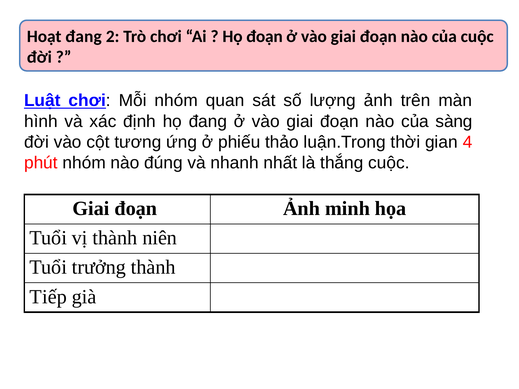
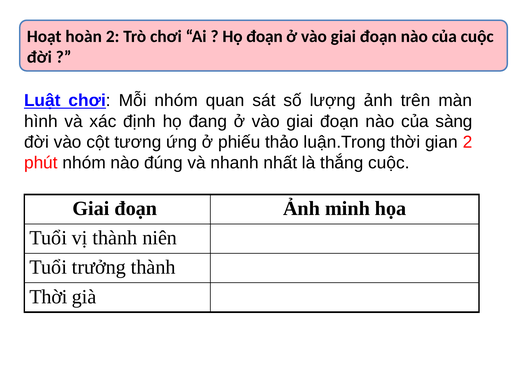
Hoạt đang: đang -> hoàn
gian 4: 4 -> 2
Tiếp at (48, 297): Tiếp -> Thời
